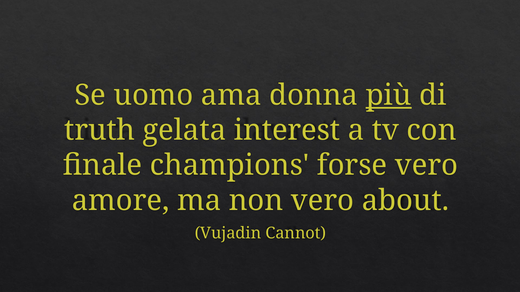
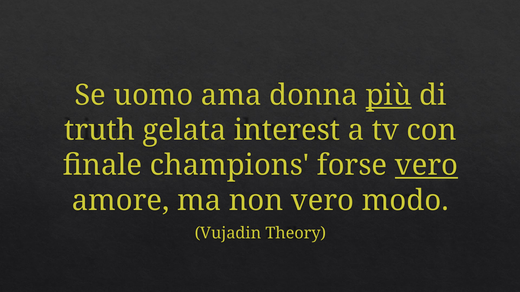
vero at (426, 166) underline: none -> present
about: about -> modo
Cannot: Cannot -> Theory
